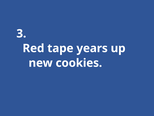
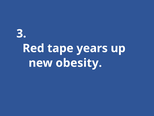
cookies: cookies -> obesity
